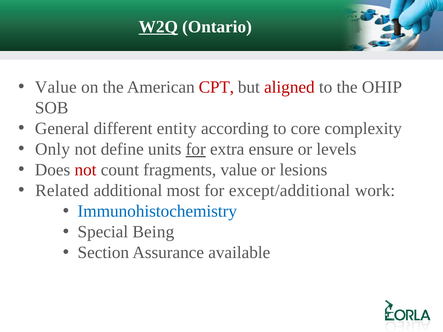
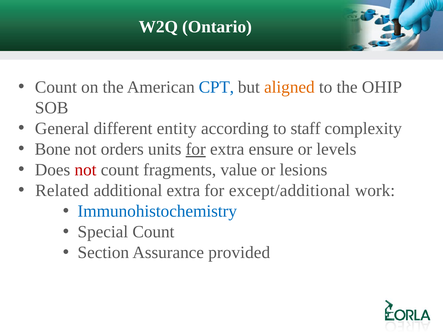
W2Q underline: present -> none
Value at (56, 87): Value -> Count
CPT colour: red -> blue
aligned colour: red -> orange
core: core -> staff
Only: Only -> Bone
define: define -> orders
additional most: most -> extra
Special Being: Being -> Count
available: available -> provided
